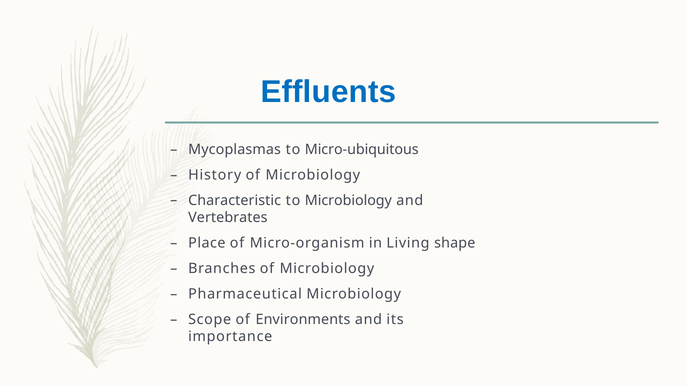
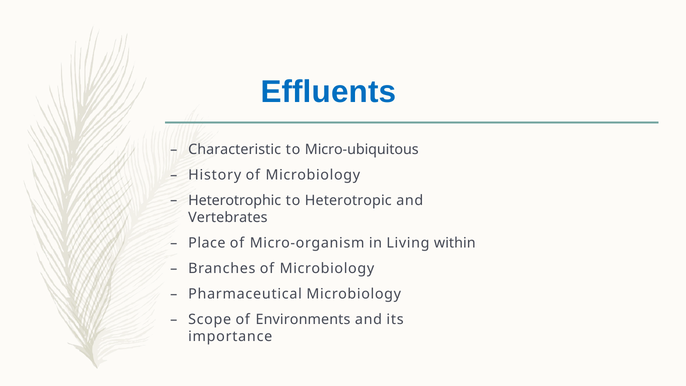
Mycoplasmas: Mycoplasmas -> Characteristic
Characteristic: Characteristic -> Heterotrophic
to Microbiology: Microbiology -> Heterotropic
shape: shape -> within
